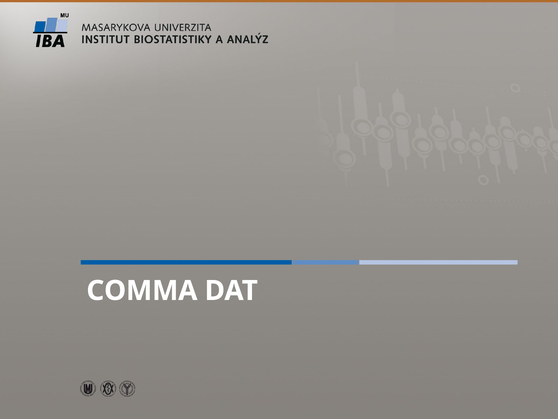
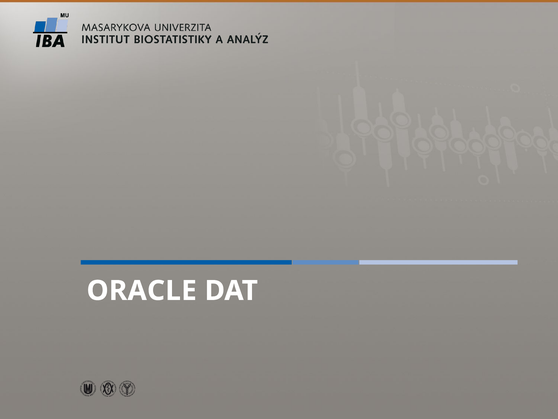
COMMA: COMMA -> ORACLE
